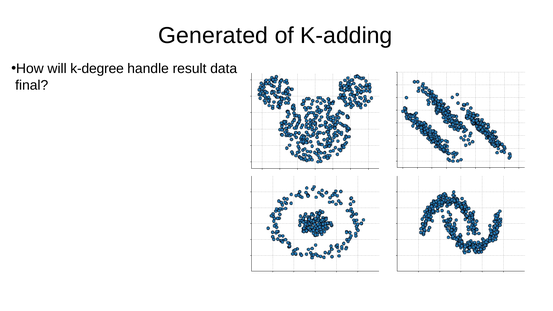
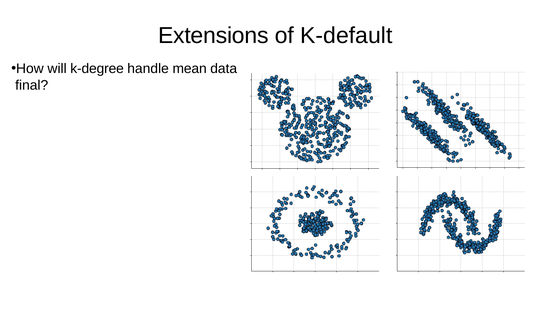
Generated: Generated -> Extensions
K-adding: K-adding -> K-default
result: result -> mean
